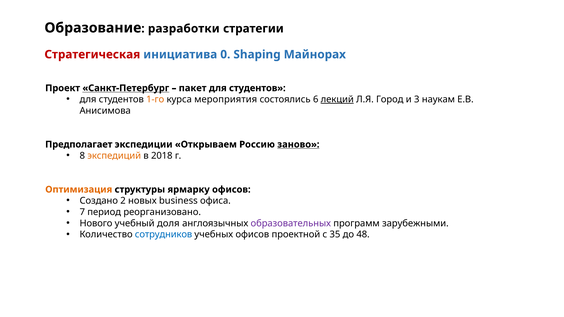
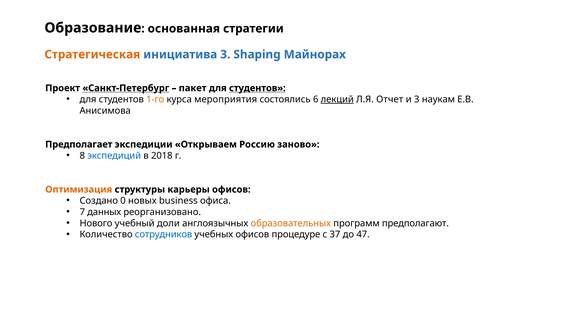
разработки: разработки -> основанная
Стратегическая colour: red -> orange
инициатива 0: 0 -> 3
студентов at (257, 88) underline: none -> present
Город: Город -> Отчет
заново underline: present -> none
экспедиций colour: orange -> blue
ярмарку: ярмарку -> карьеры
2: 2 -> 0
период: период -> данных
доля: доля -> доли
образовательных colour: purple -> orange
зарубежными: зарубежными -> предполагают
проектной: проектной -> процедуре
35: 35 -> 37
48: 48 -> 47
